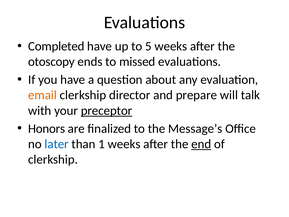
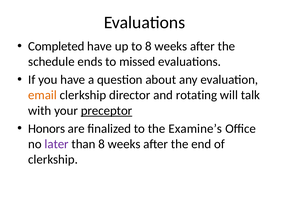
to 5: 5 -> 8
otoscopy: otoscopy -> schedule
prepare: prepare -> rotating
Message’s: Message’s -> Examine’s
later colour: blue -> purple
than 1: 1 -> 8
end underline: present -> none
